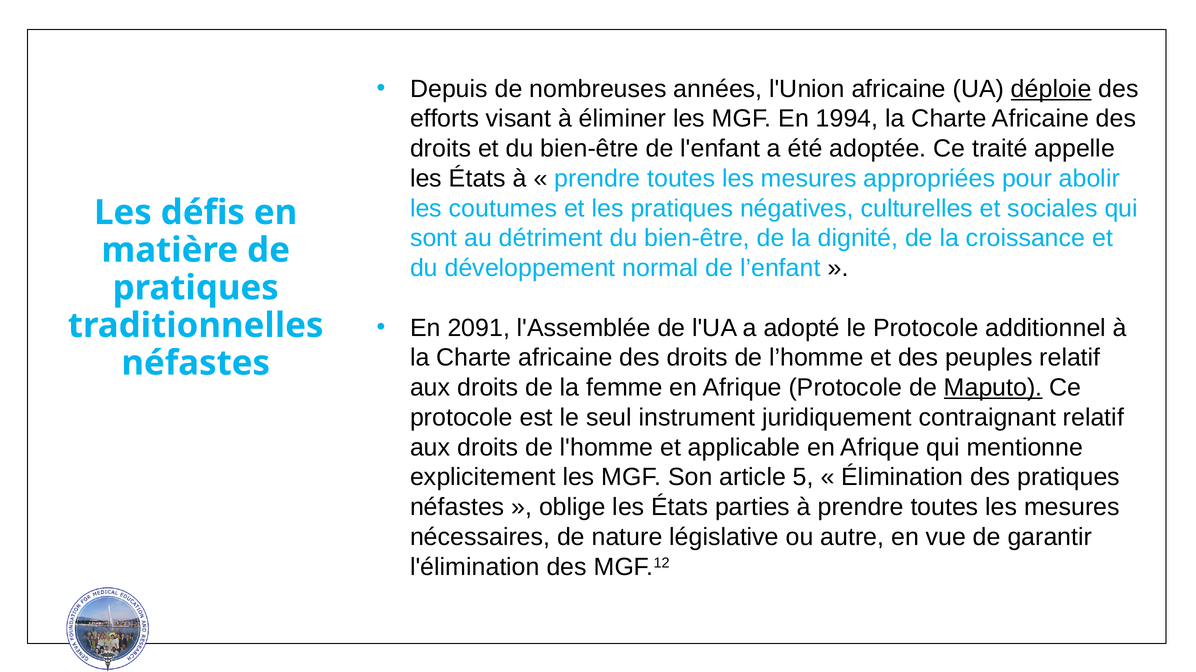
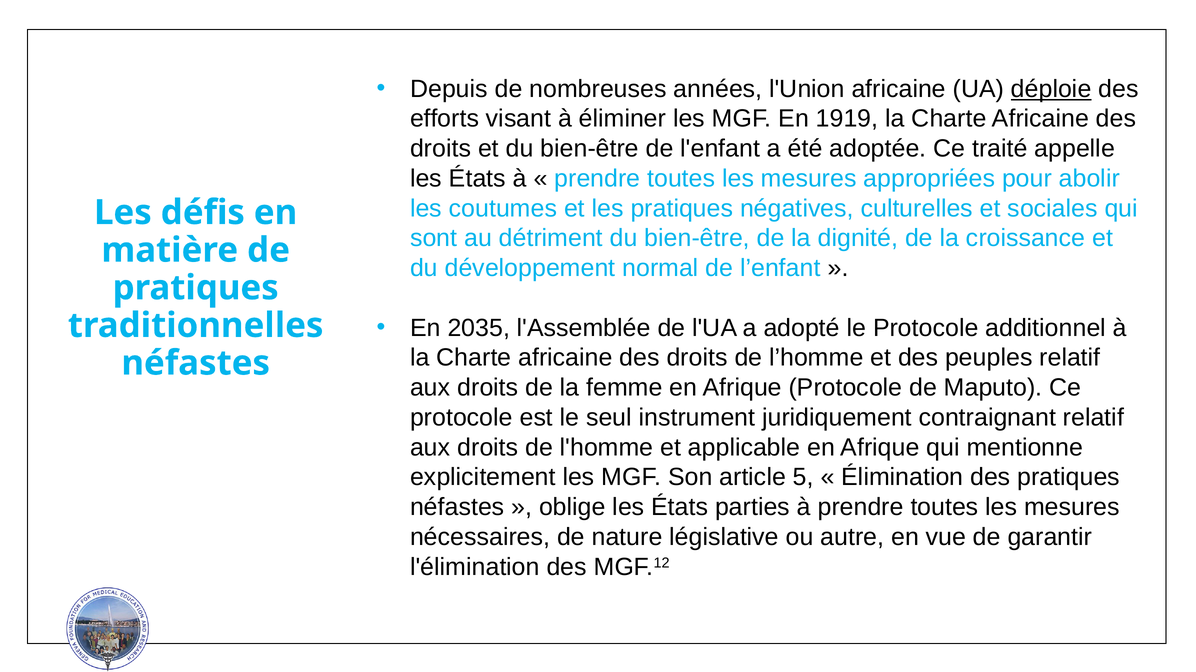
1994: 1994 -> 1919
2091: 2091 -> 2035
Maputo underline: present -> none
